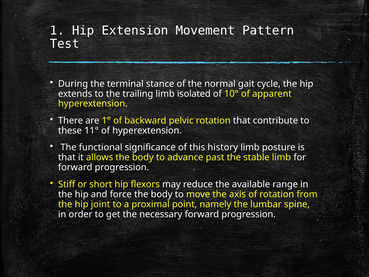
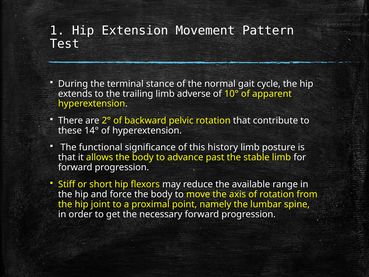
isolated: isolated -> adverse
1°: 1° -> 2°
11°: 11° -> 14°
